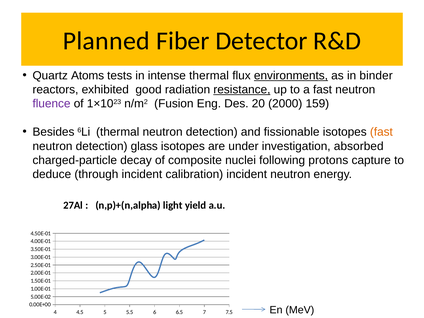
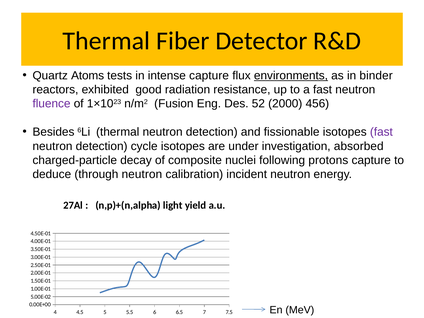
Planned at (106, 41): Planned -> Thermal
intense thermal: thermal -> capture
resistance underline: present -> none
20: 20 -> 52
159: 159 -> 456
fast at (381, 132) colour: orange -> purple
glass: glass -> cycle
through incident: incident -> neutron
